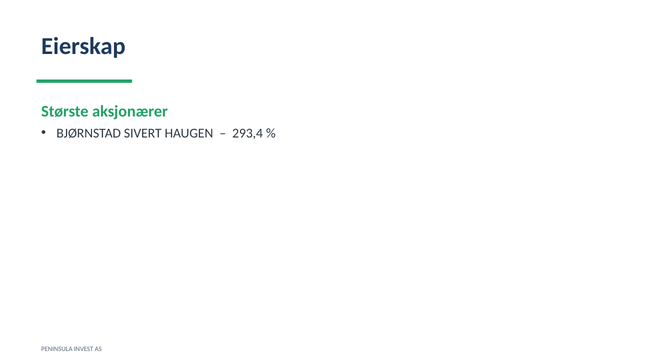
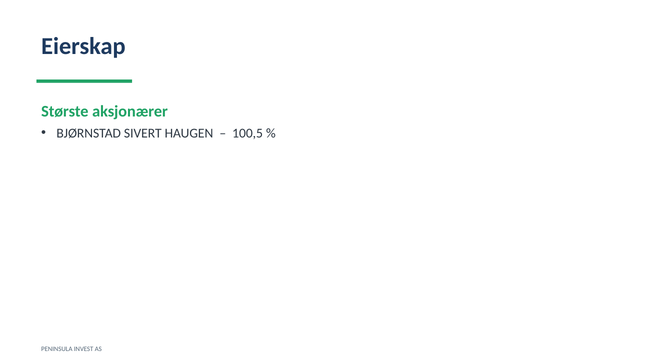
293,4: 293,4 -> 100,5
